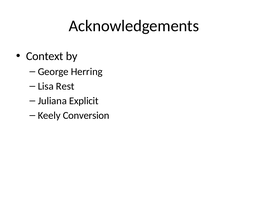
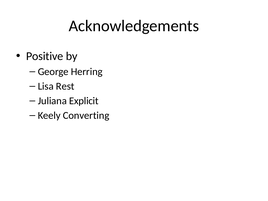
Context: Context -> Positive
Conversion: Conversion -> Converting
